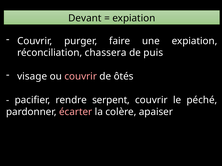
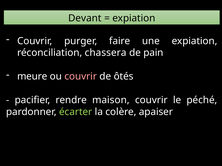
puis: puis -> pain
visage: visage -> meure
serpent: serpent -> maison
écarter colour: pink -> light green
